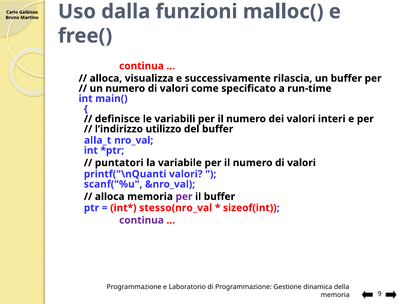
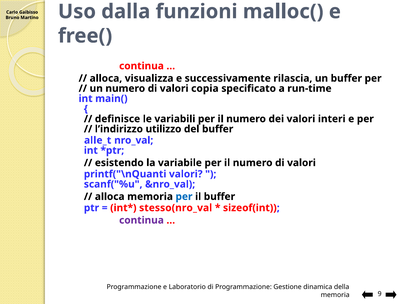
come: come -> copia
alla_t: alla_t -> alle_t
puntatori: puntatori -> esistendo
per at (184, 196) colour: purple -> blue
